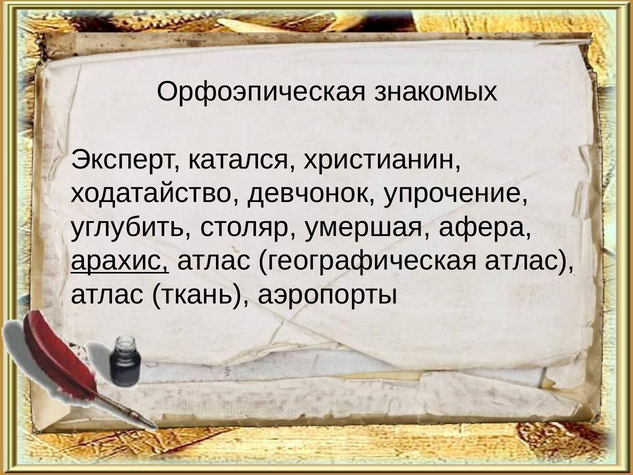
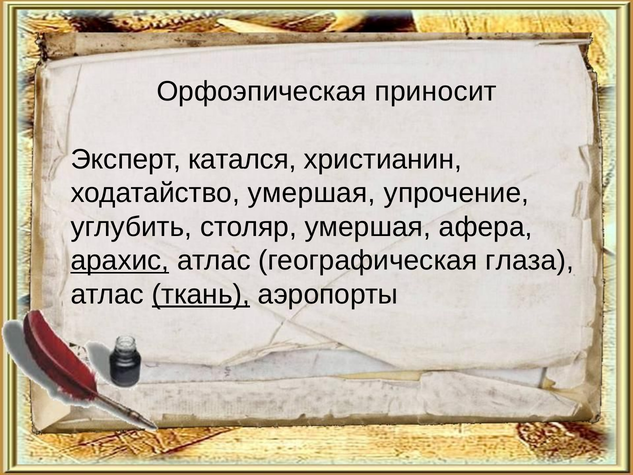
знакомых: знакомых -> приносит
ходатайство девчонок: девчонок -> умершая
географическая атлас: атлас -> глаза
ткань underline: none -> present
